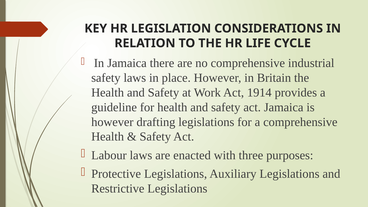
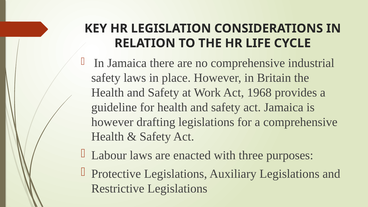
1914: 1914 -> 1968
